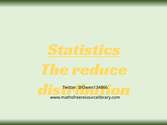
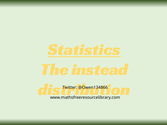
reduce: reduce -> instead
